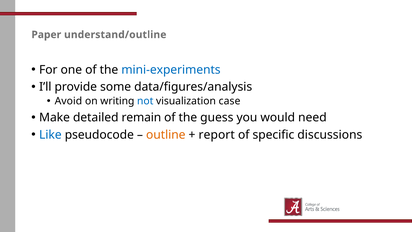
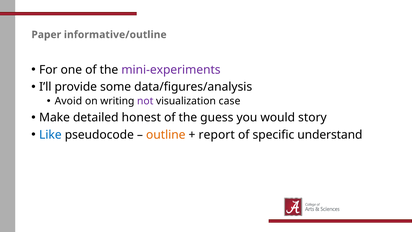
understand/outline: understand/outline -> informative/outline
mini-experiments colour: blue -> purple
not colour: blue -> purple
remain: remain -> honest
need: need -> story
discussions: discussions -> understand
